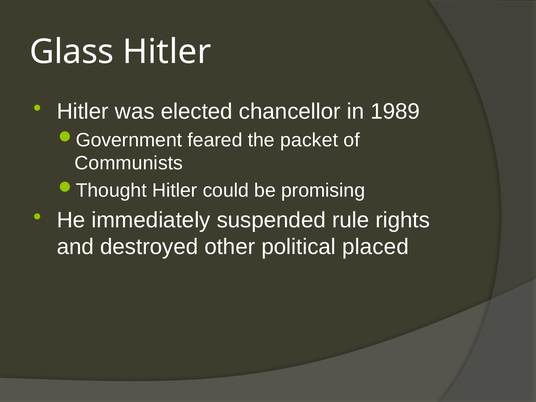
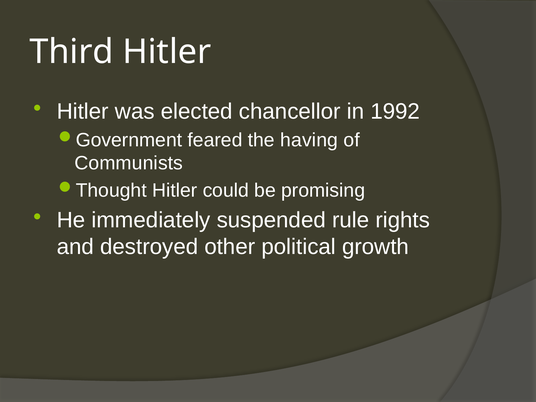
Glass: Glass -> Third
1989: 1989 -> 1992
packet: packet -> having
placed: placed -> growth
